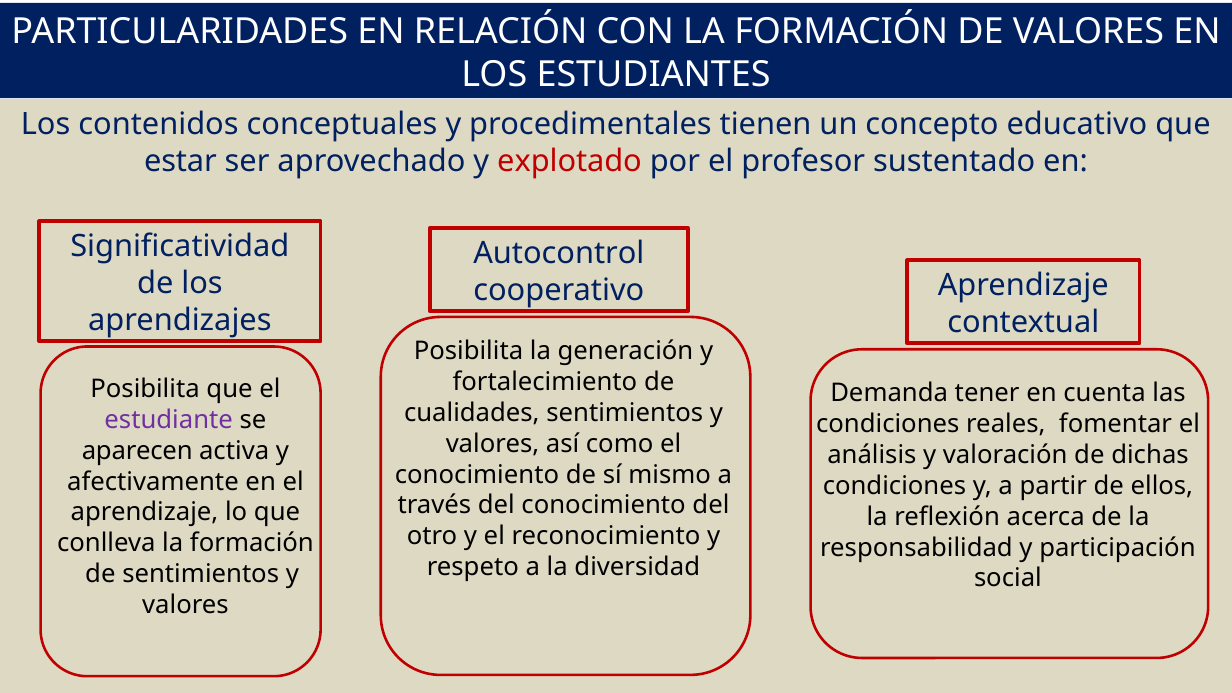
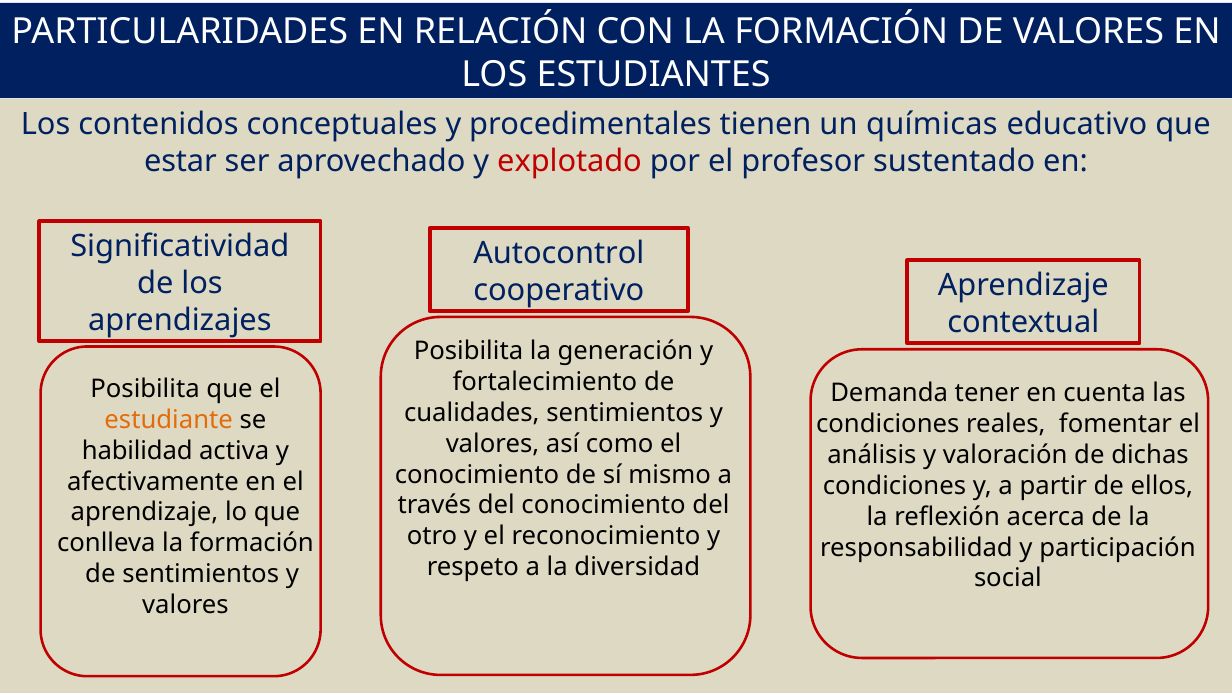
concepto: concepto -> químicas
estudiante colour: purple -> orange
aparecen: aparecen -> habilidad
